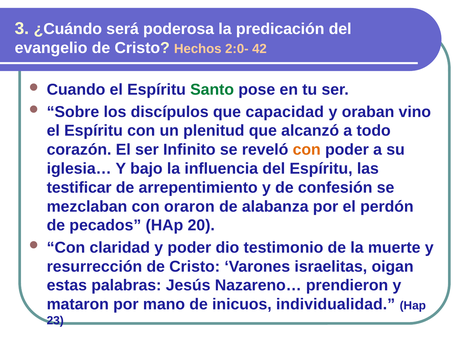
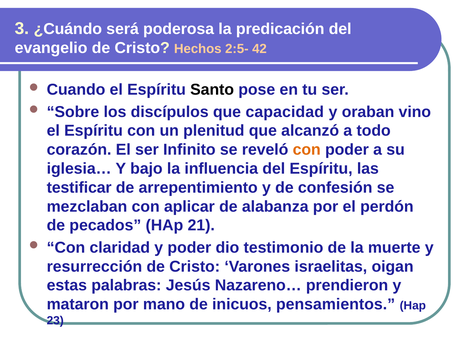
2:0-: 2:0- -> 2:5-
Santo colour: green -> black
oraron: oraron -> aplicar
20: 20 -> 21
individualidad: individualidad -> pensamientos
